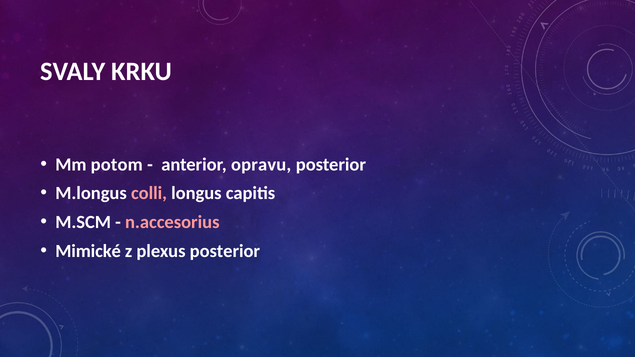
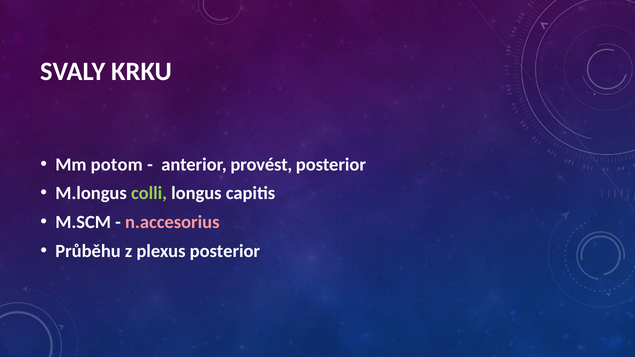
opravu: opravu -> provést
colli colour: pink -> light green
Mimické: Mimické -> Průběhu
